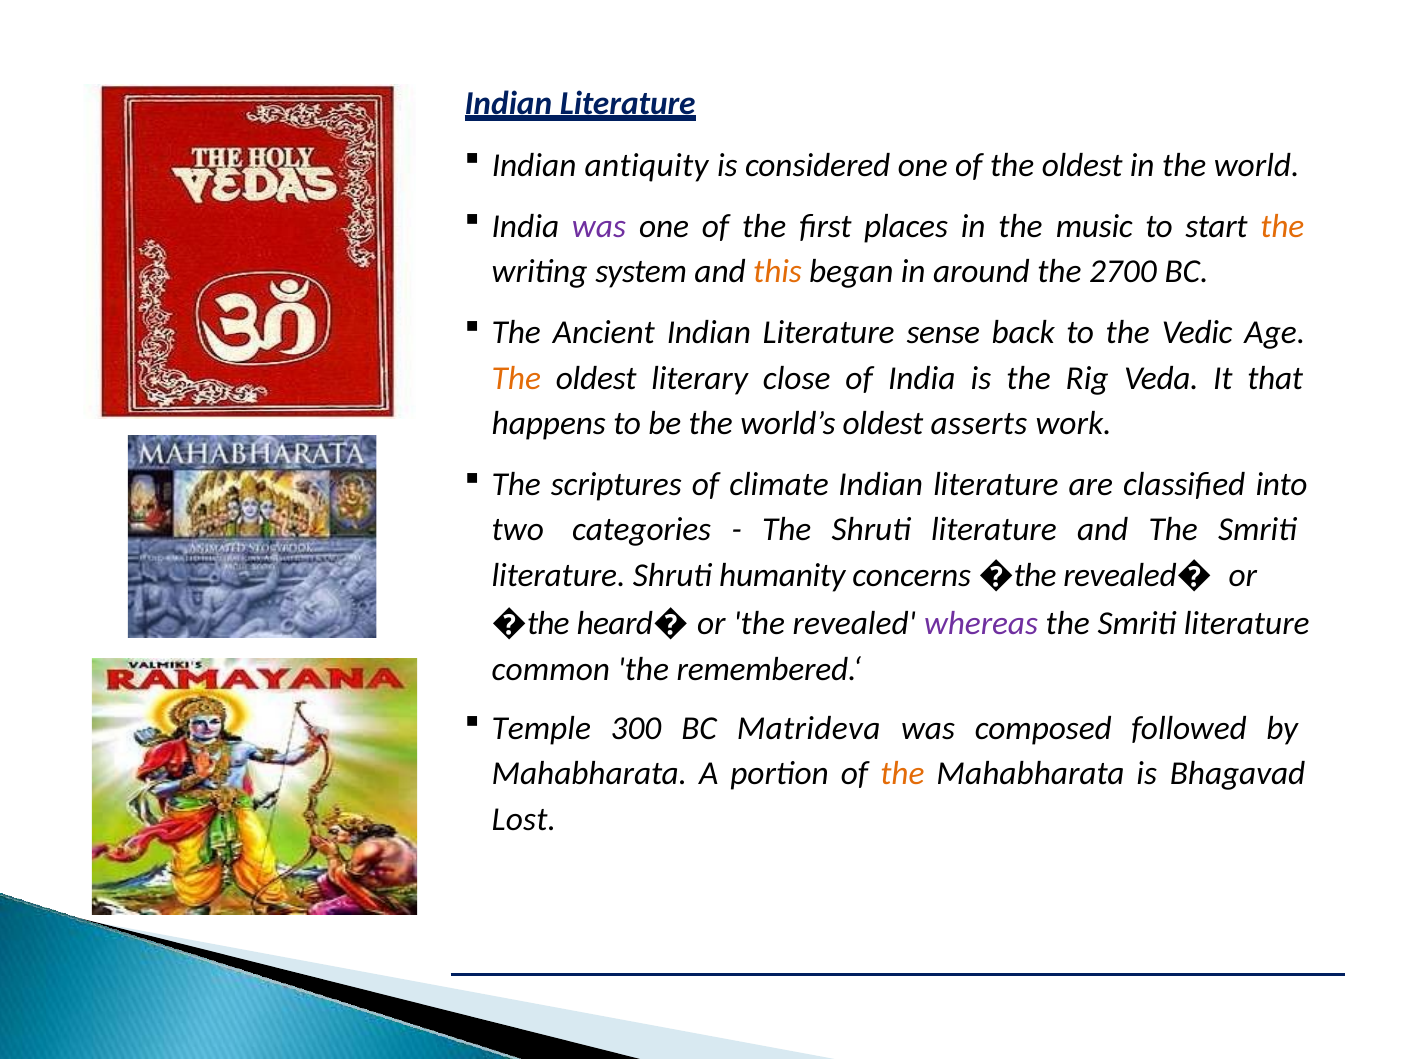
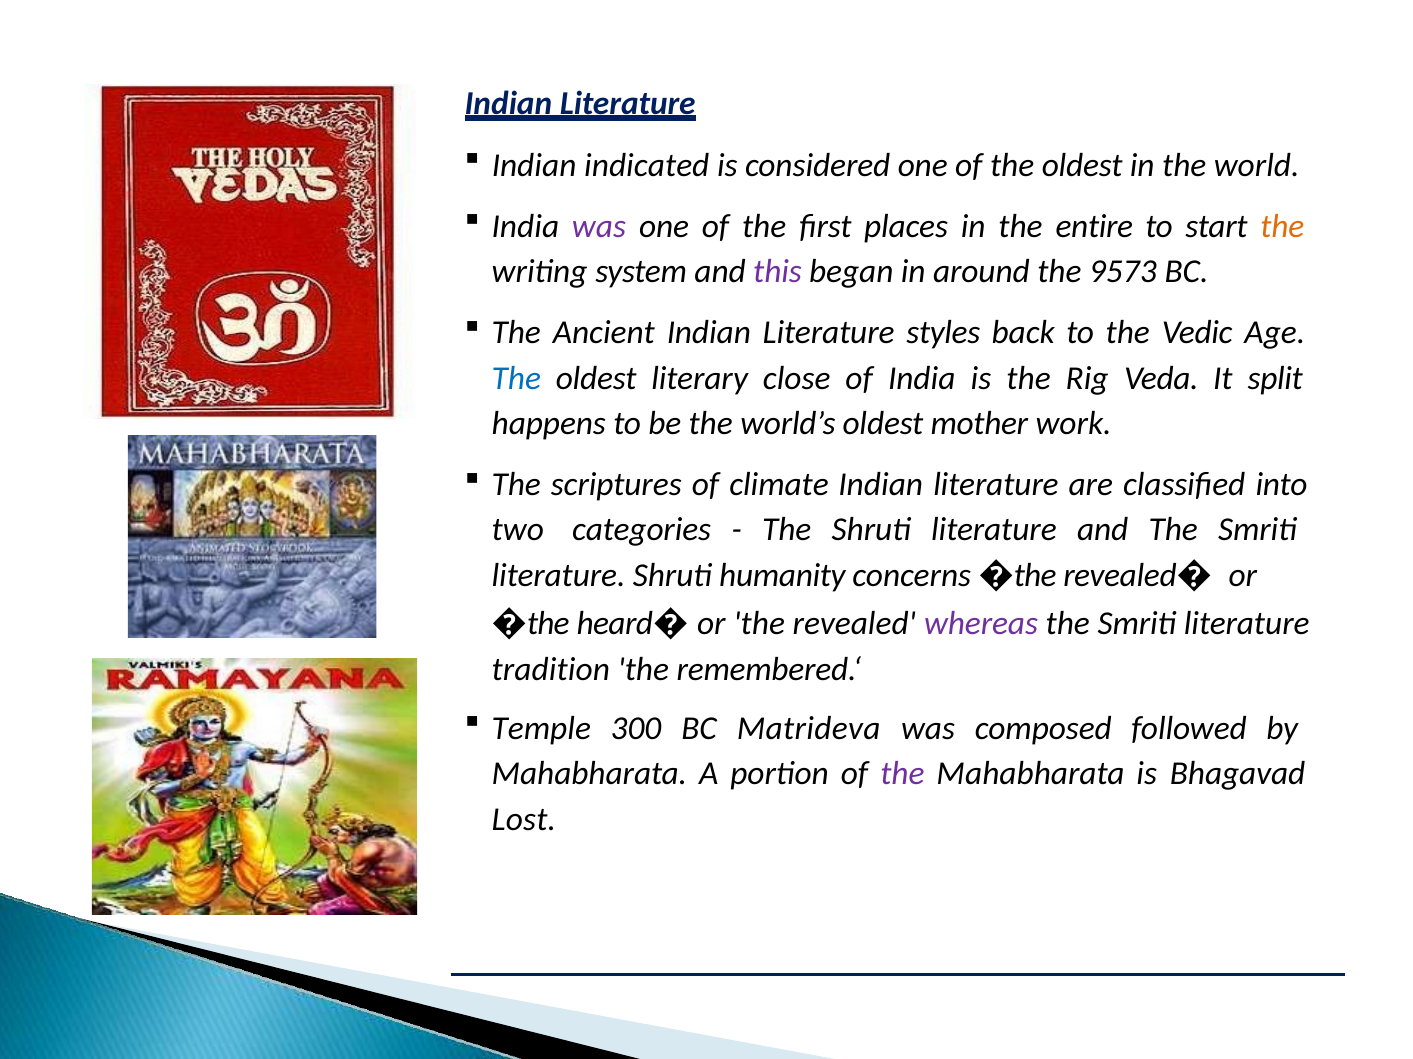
antiquity: antiquity -> indicated
music: music -> entire
this colour: orange -> purple
2700: 2700 -> 9573
sense: sense -> styles
The at (516, 378) colour: orange -> blue
that: that -> split
asserts: asserts -> mother
common: common -> tradition
the at (902, 774) colour: orange -> purple
